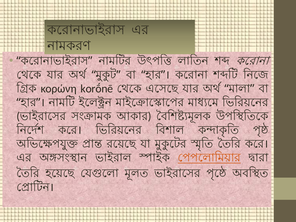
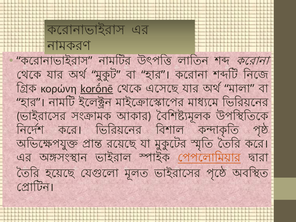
korṓnē underline: none -> present
